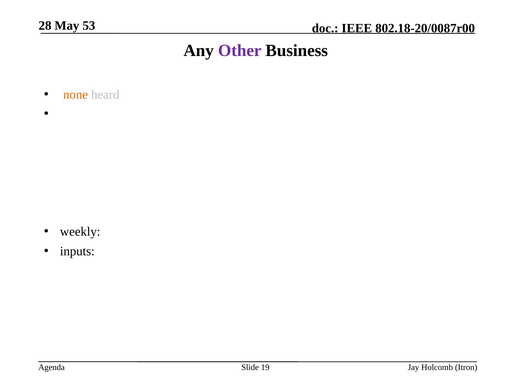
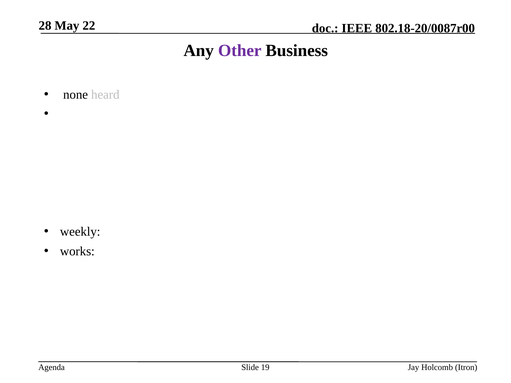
53: 53 -> 22
none colour: orange -> black
inputs: inputs -> works
